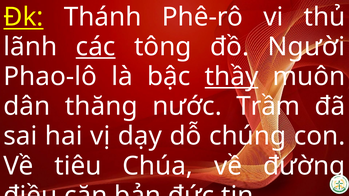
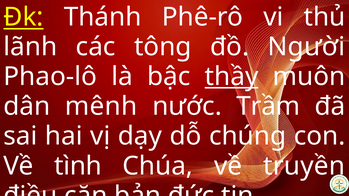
các underline: present -> none
thăng: thăng -> mênh
tiêu: tiêu -> tình
đường: đường -> truyền
